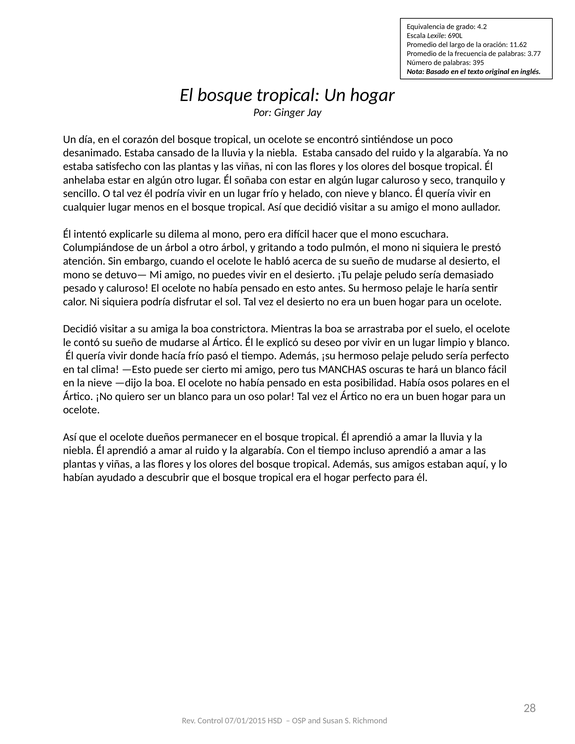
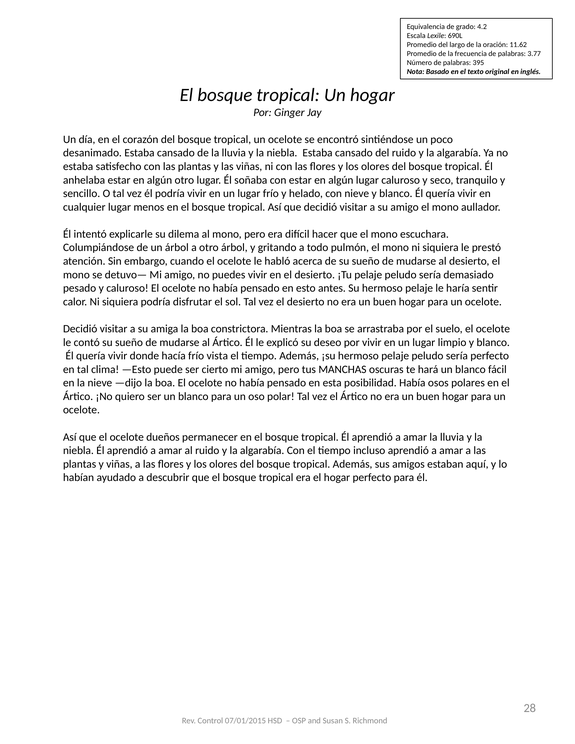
pasó: pasó -> vista
